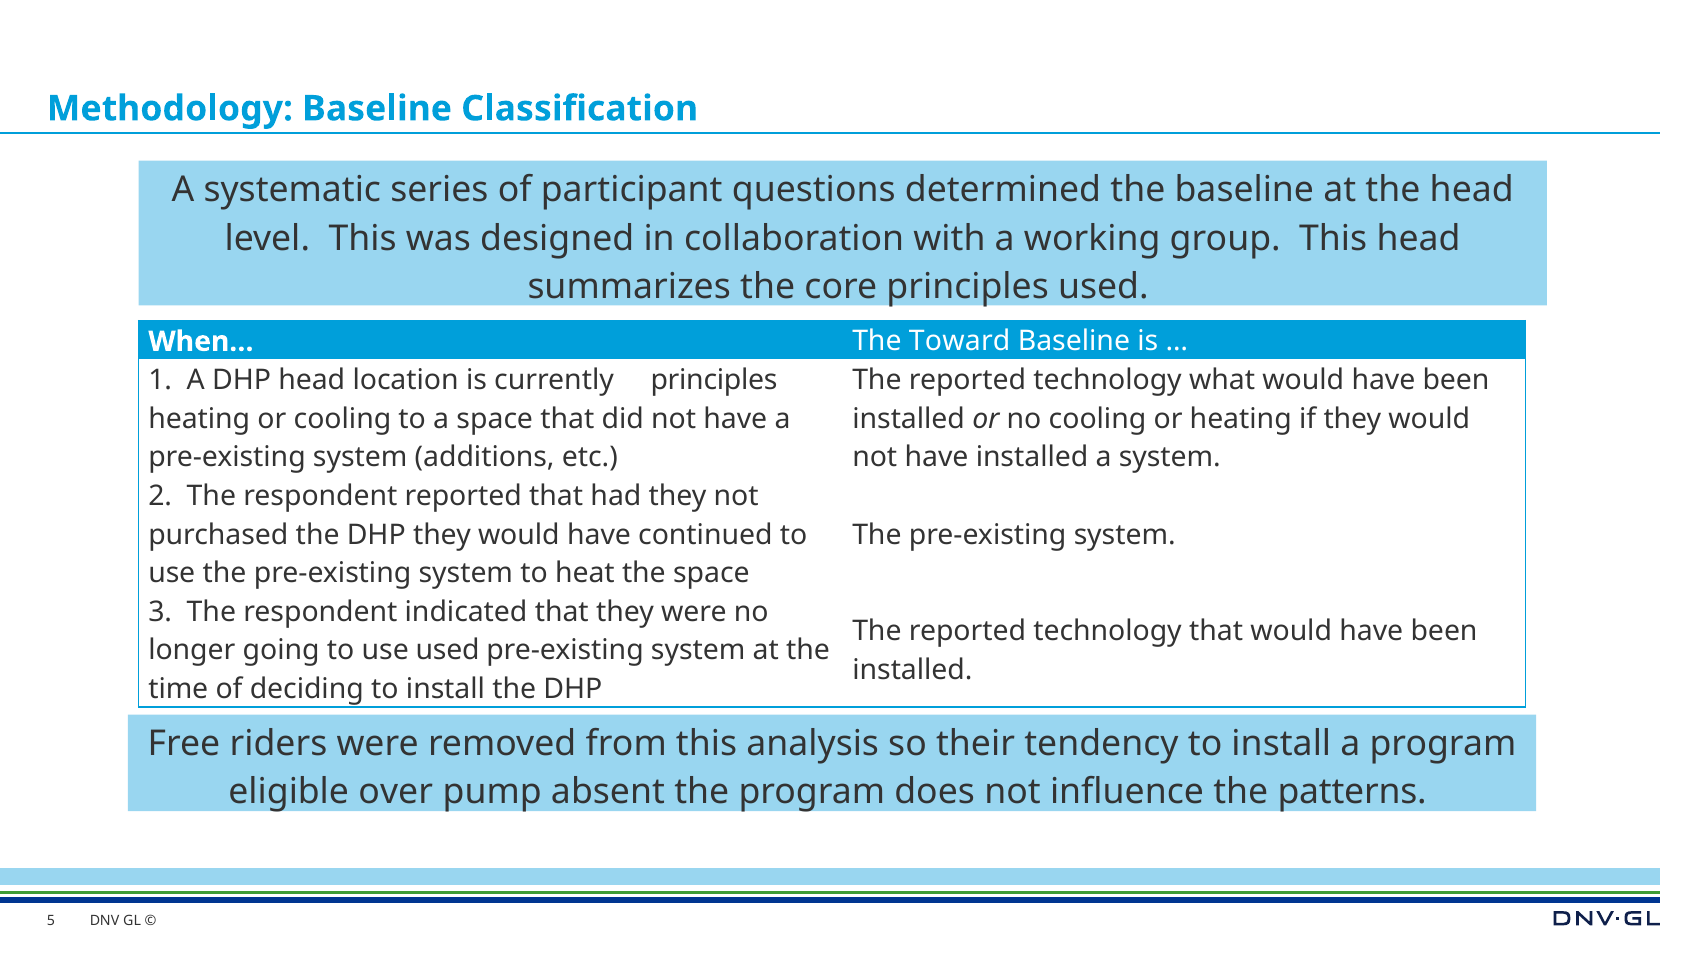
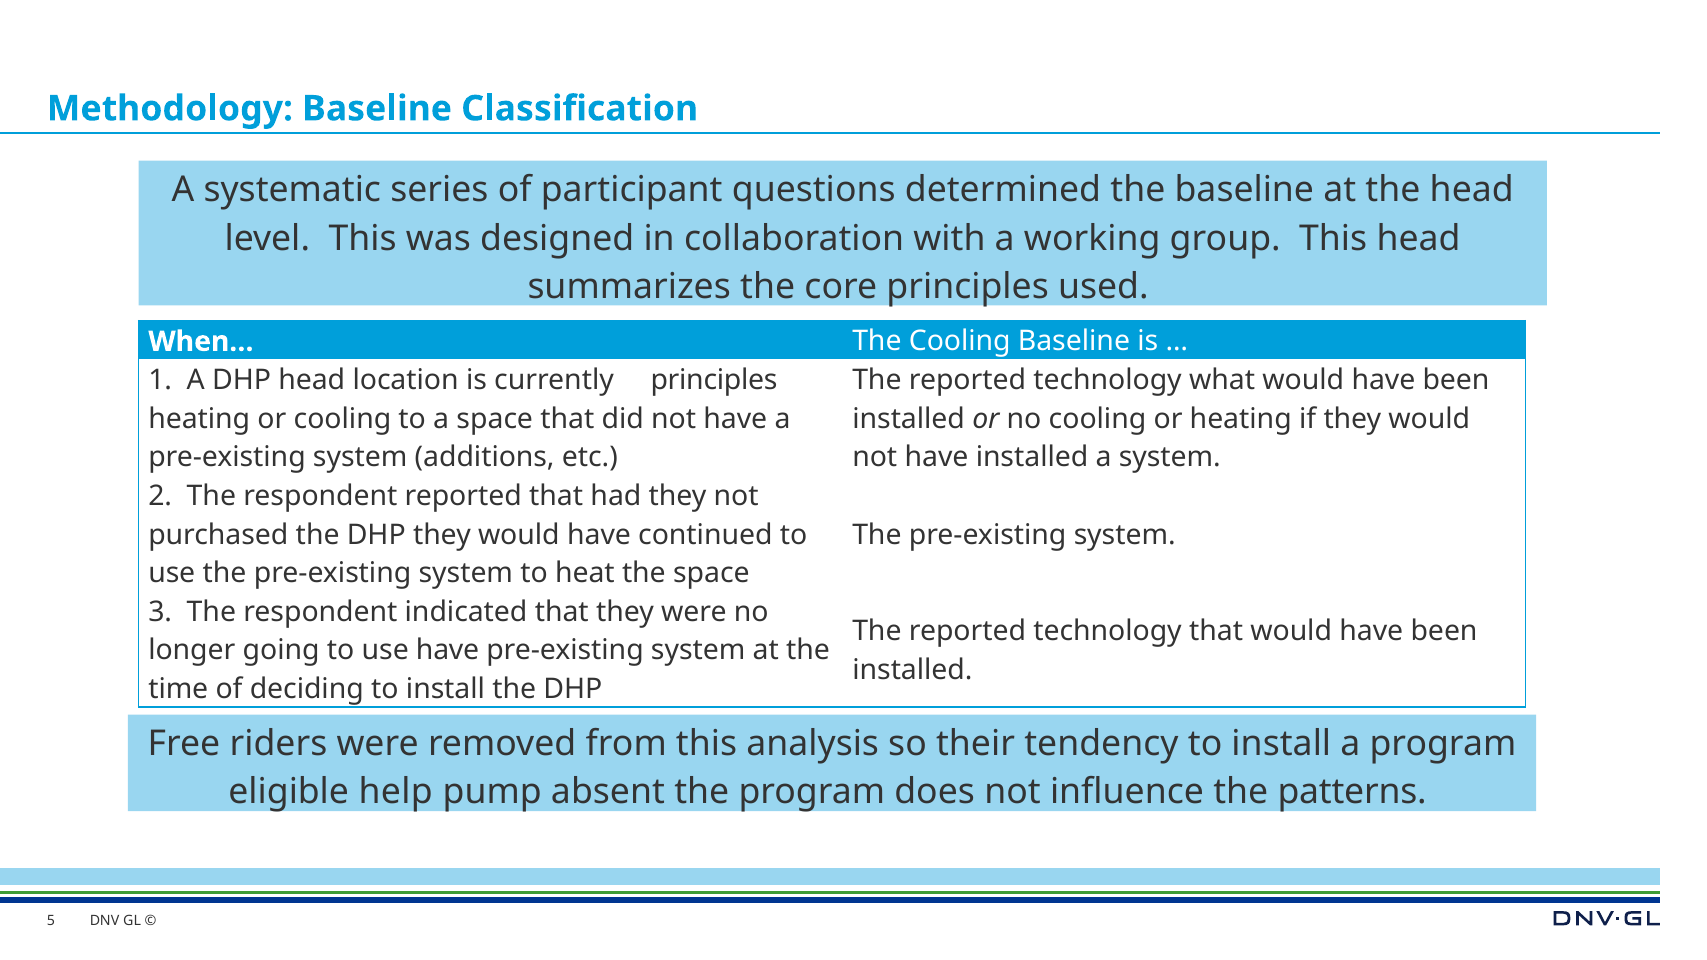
The Toward: Toward -> Cooling
use used: used -> have
over: over -> help
